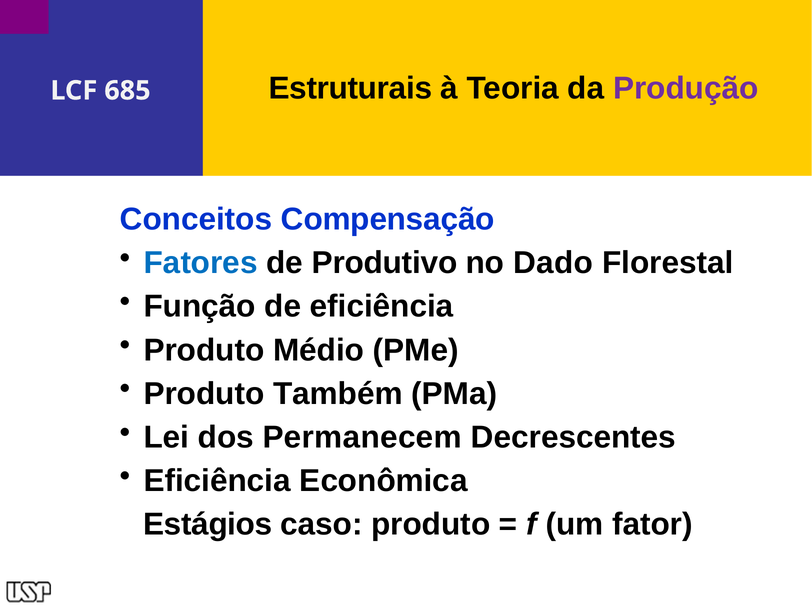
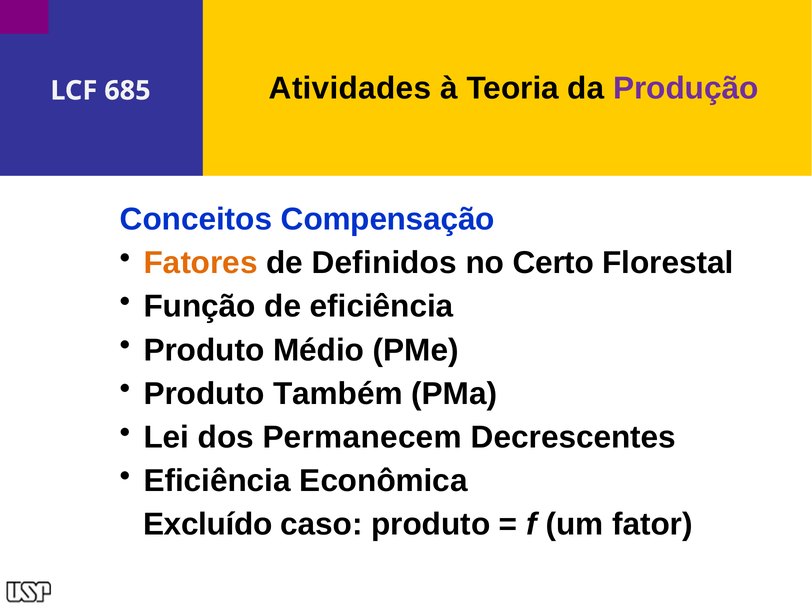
Estruturais: Estruturais -> Atividades
Fatores colour: blue -> orange
Produtivo: Produtivo -> Definidos
Dado: Dado -> Certo
Estágios: Estágios -> Excluído
